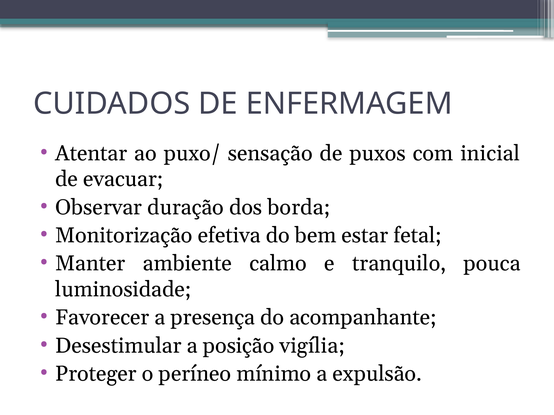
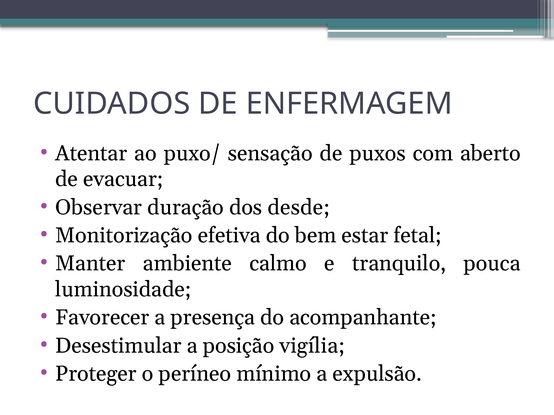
inicial: inicial -> aberto
borda: borda -> desde
